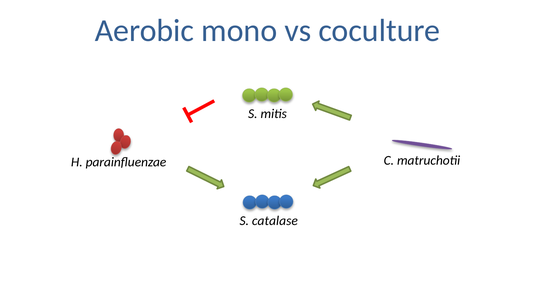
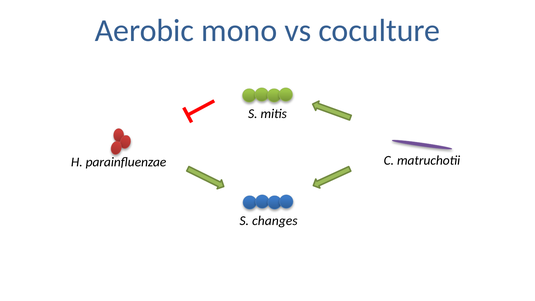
catalase: catalase -> changes
